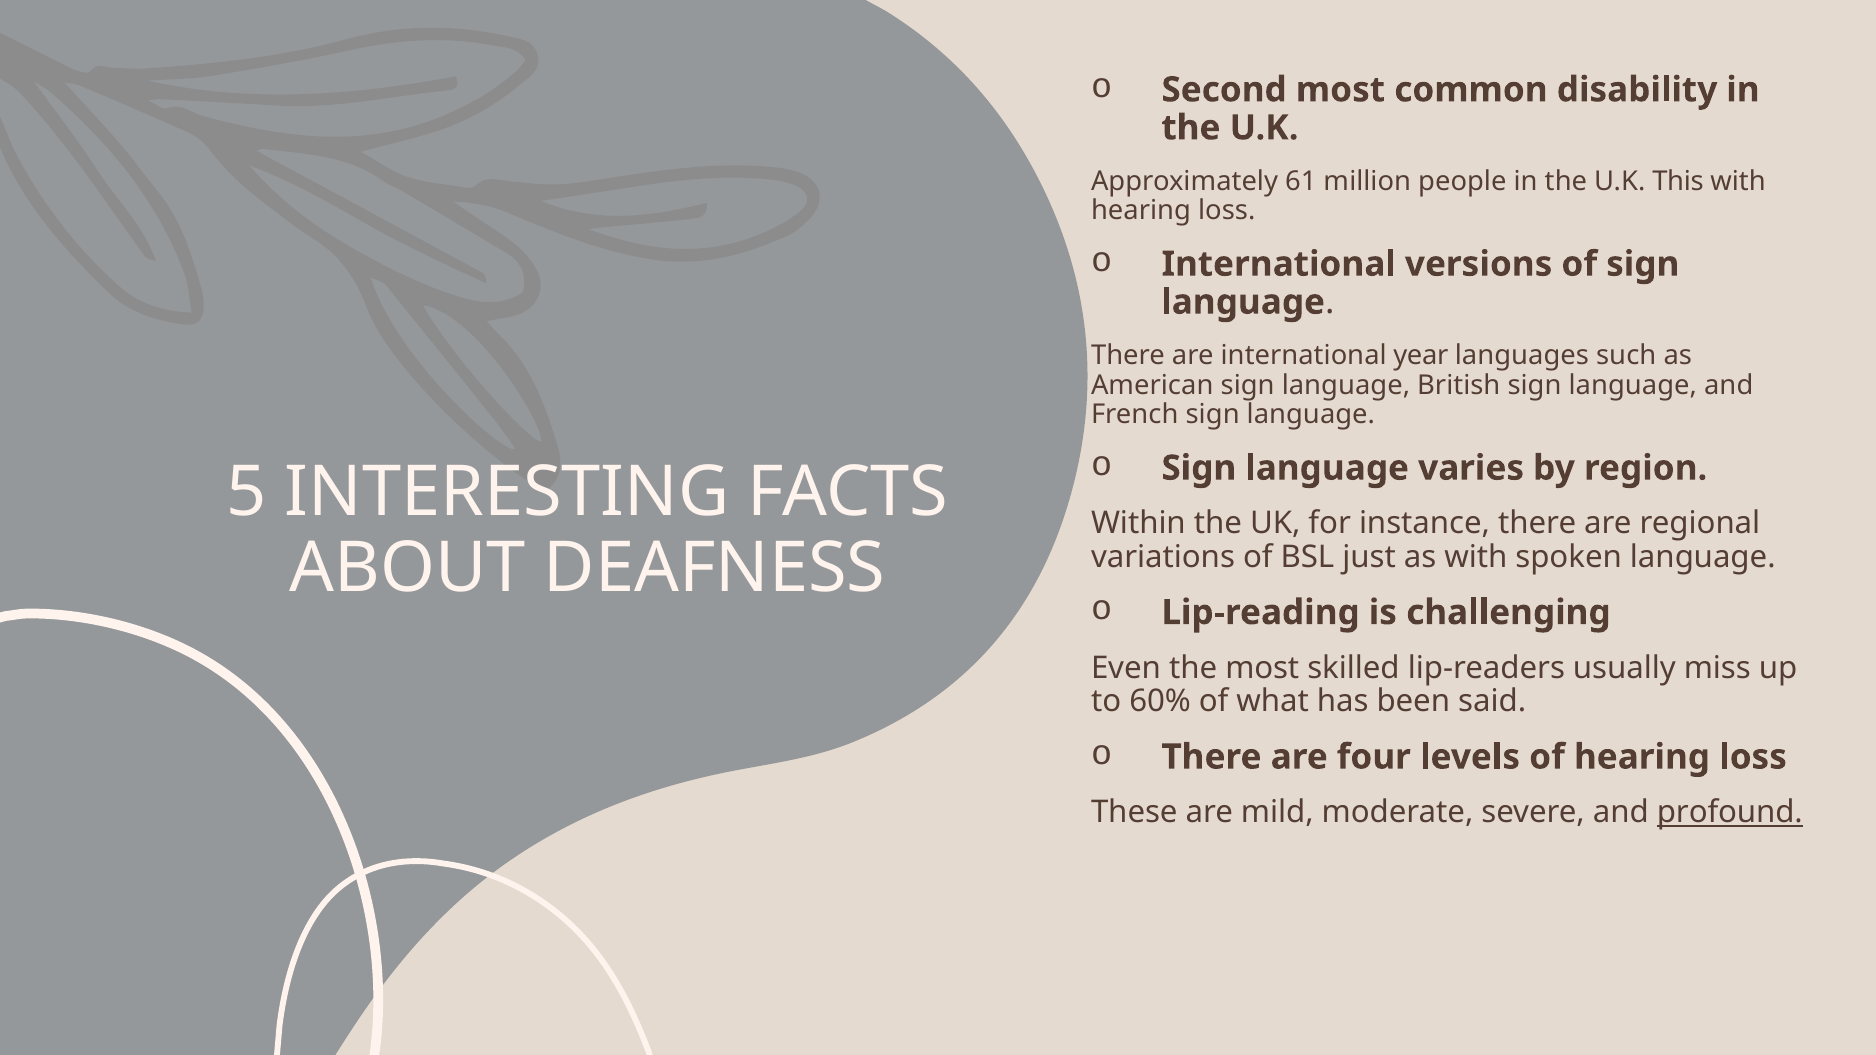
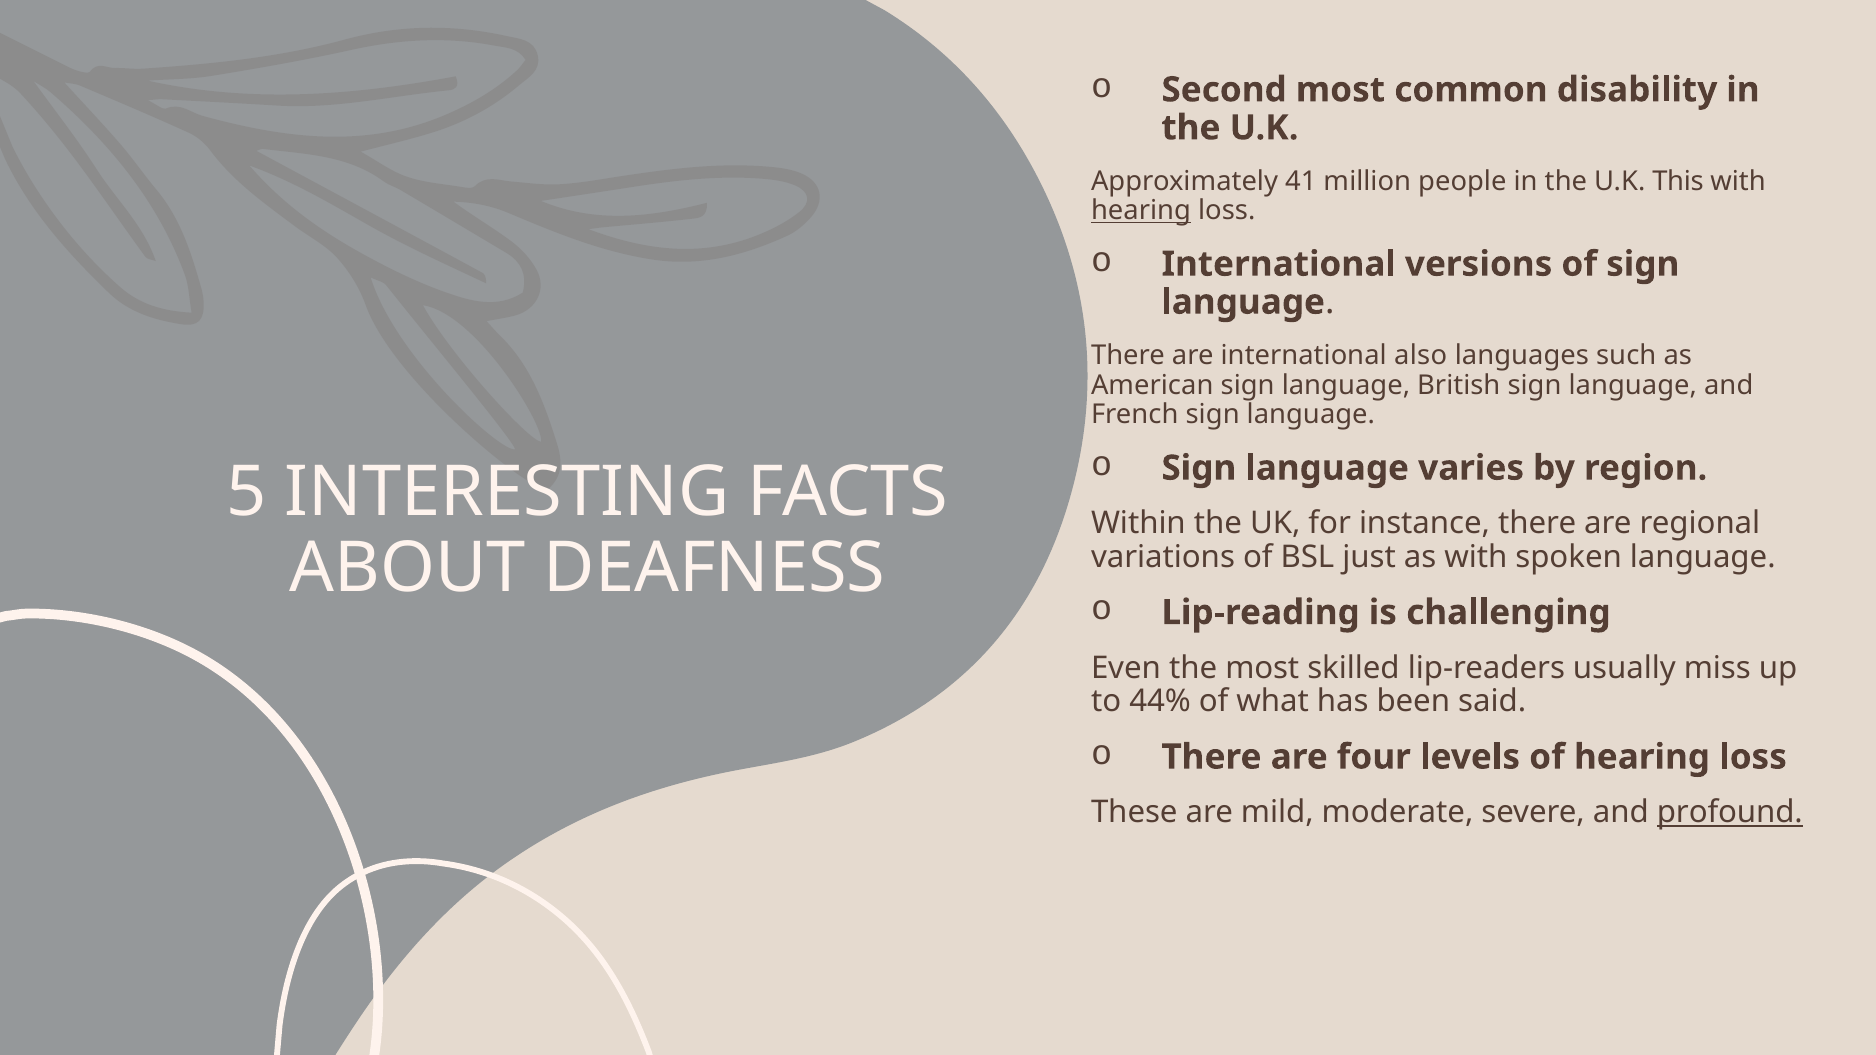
61: 61 -> 41
hearing at (1141, 211) underline: none -> present
year: year -> also
60%: 60% -> 44%
